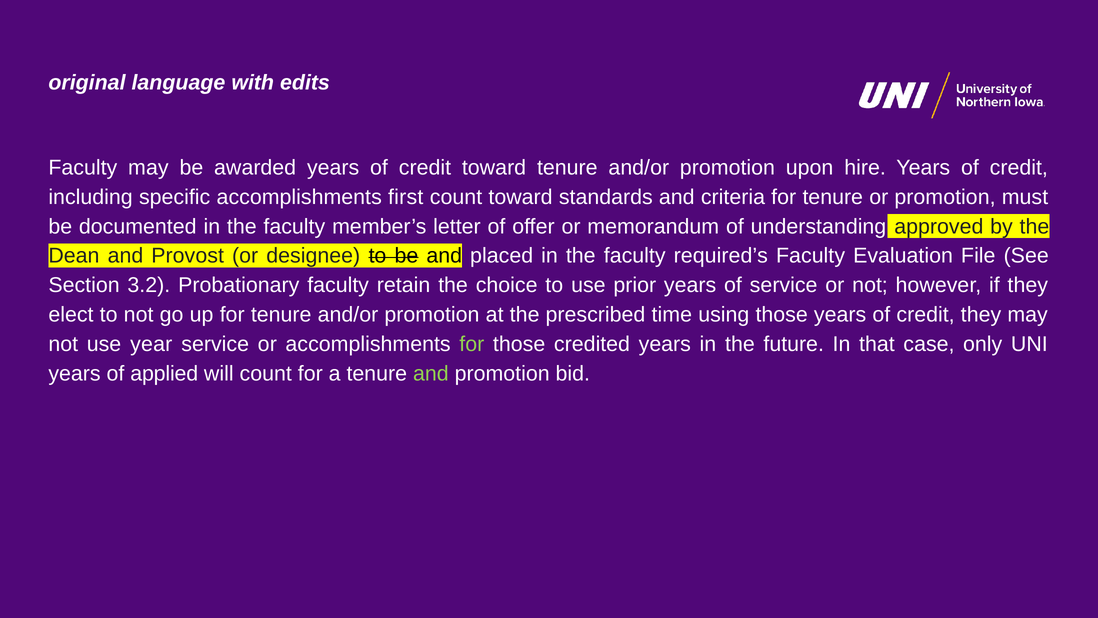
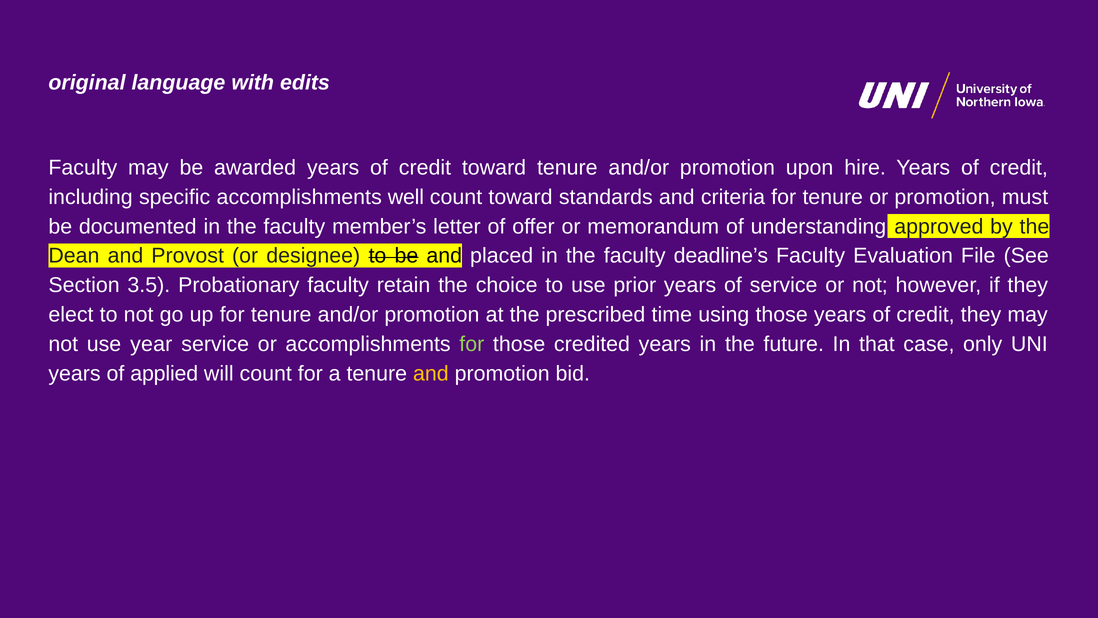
first: first -> well
required’s: required’s -> deadline’s
3.2: 3.2 -> 3.5
and at (431, 374) colour: light green -> yellow
